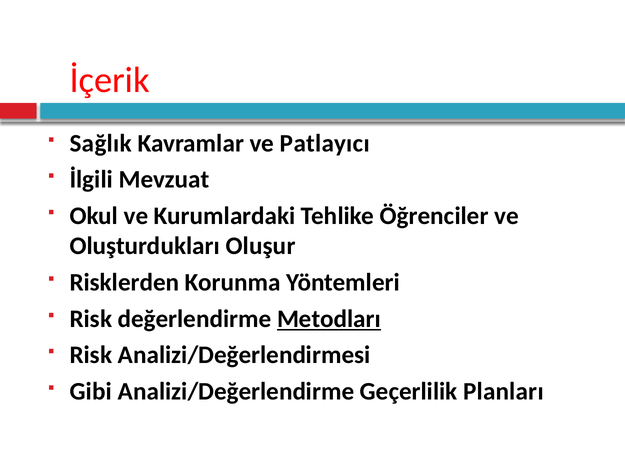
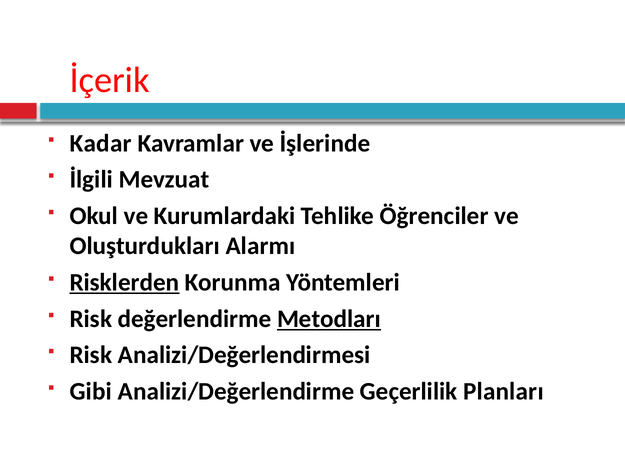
Sağlık: Sağlık -> Kadar
Patlayıcı: Patlayıcı -> İşlerinde
Oluşur: Oluşur -> Alarmı
Risklerden underline: none -> present
